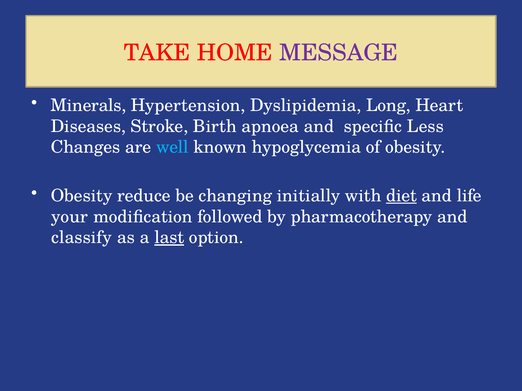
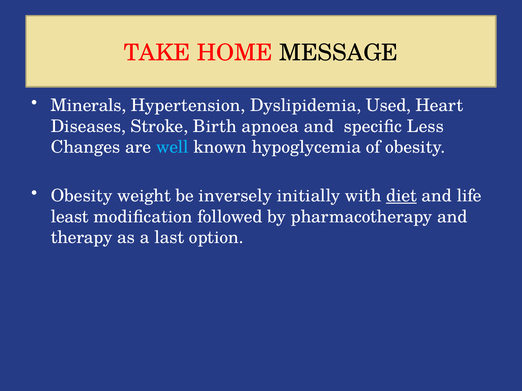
MESSAGE colour: purple -> black
Long: Long -> Used
reduce: reduce -> weight
changing: changing -> inversely
your: your -> least
classify: classify -> therapy
last underline: present -> none
